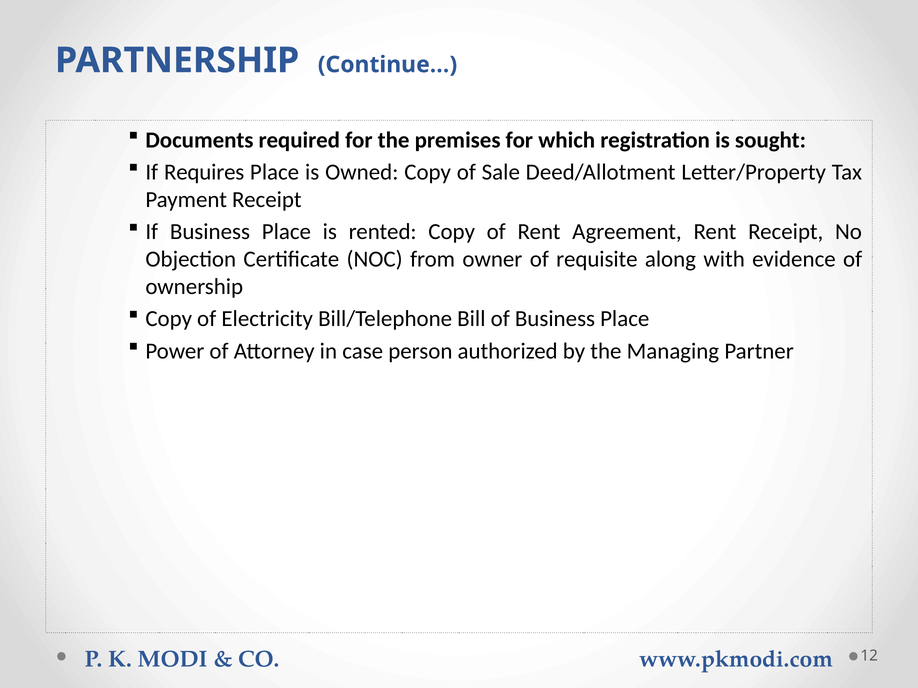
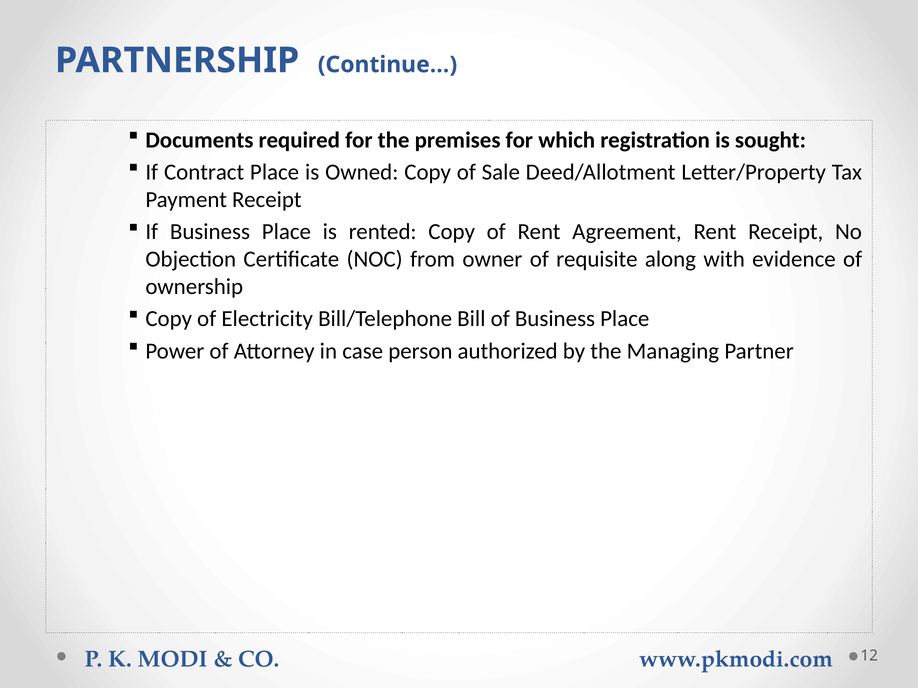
Requires: Requires -> Contract
